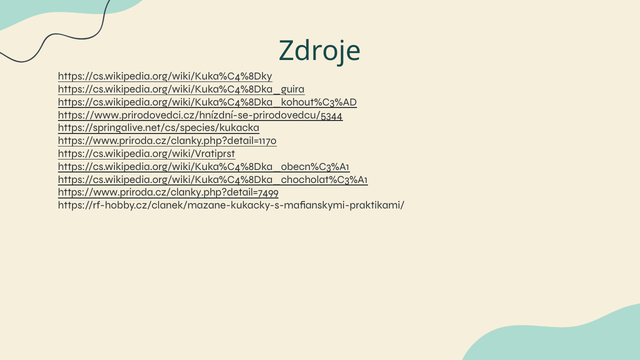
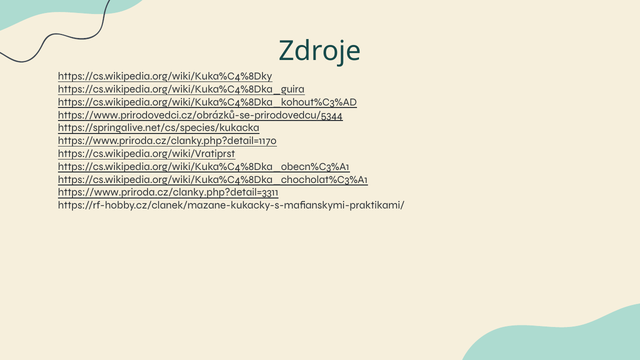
https://www.prirodovedci.cz/hnízdní-se-prirodovedcu/5344: https://www.prirodovedci.cz/hnízdní-se-prirodovedcu/5344 -> https://www.prirodovedci.cz/obrázků-se-prirodovedcu/5344
https://www.priroda.cz/clanky.php?detail=7499: https://www.priroda.cz/clanky.php?detail=7499 -> https://www.priroda.cz/clanky.php?detail=3311
